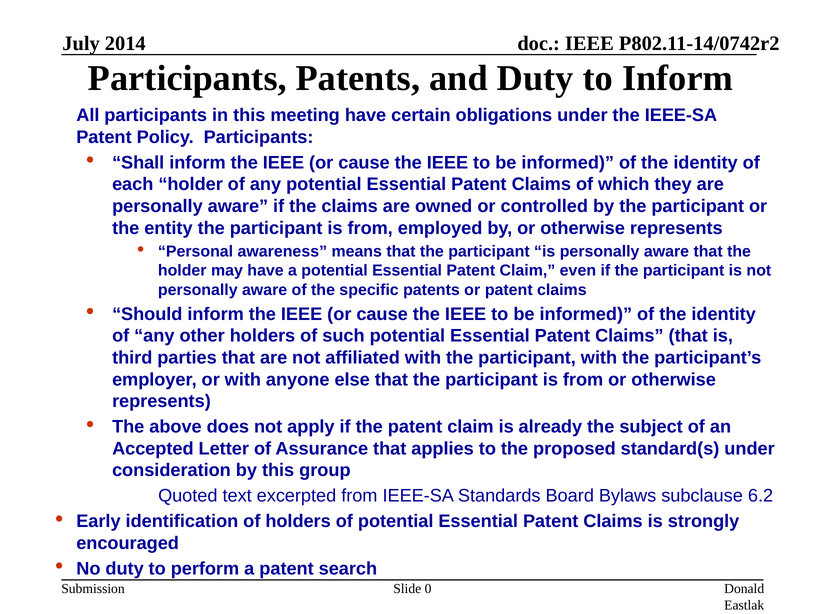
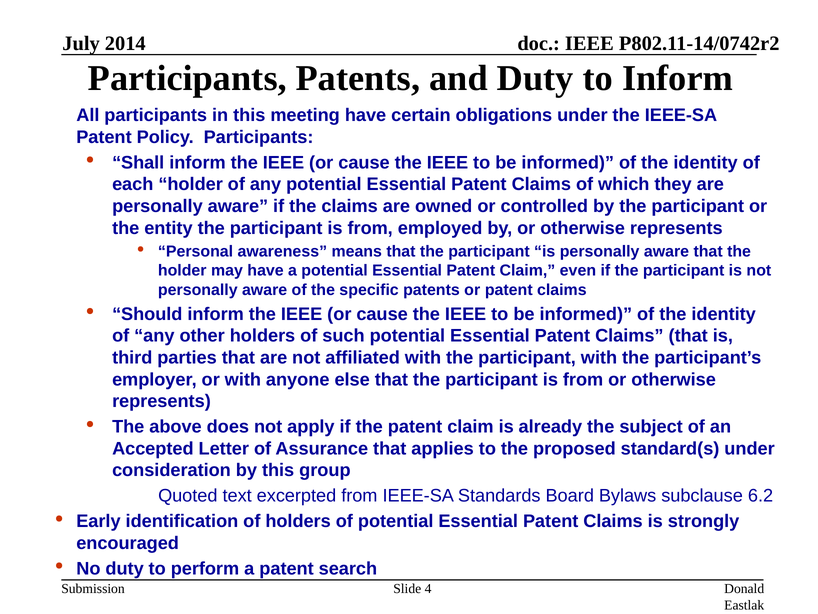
0: 0 -> 4
